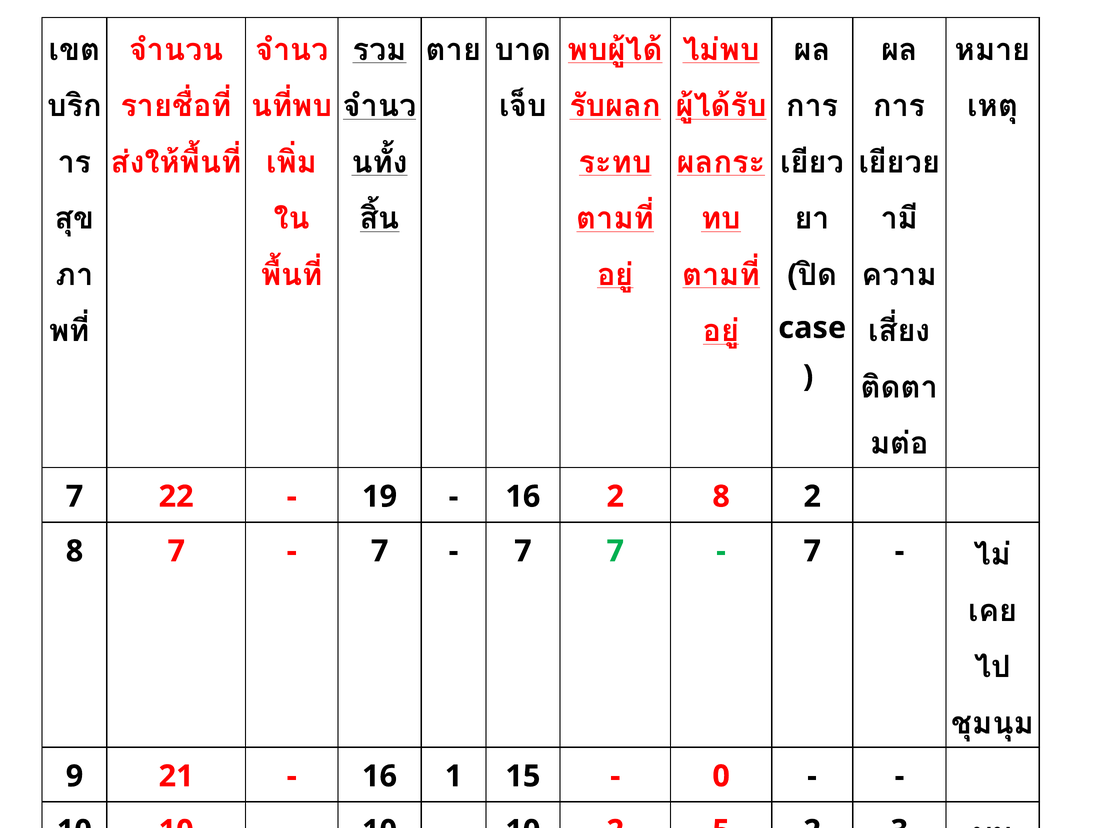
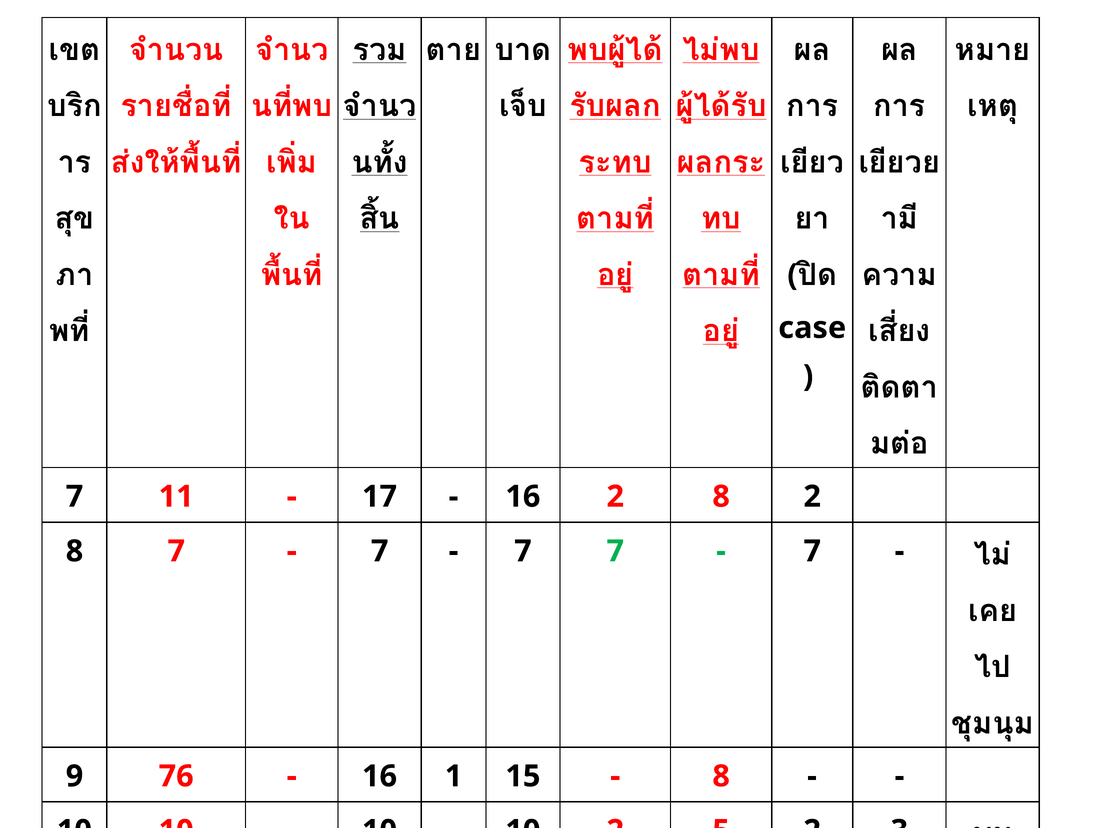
7 22: 22 -> 11
19 at (380, 497): 19 -> 17
9 21: 21 -> 76
0 at (721, 776): 0 -> 8
